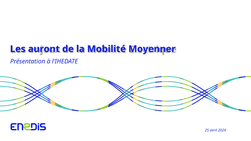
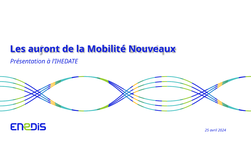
Moyenner: Moyenner -> Nouveaux
